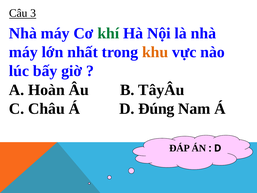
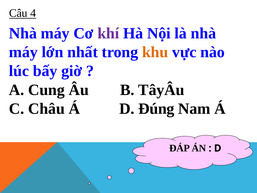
3: 3 -> 4
khí colour: green -> purple
Hoàn: Hoàn -> Cung
